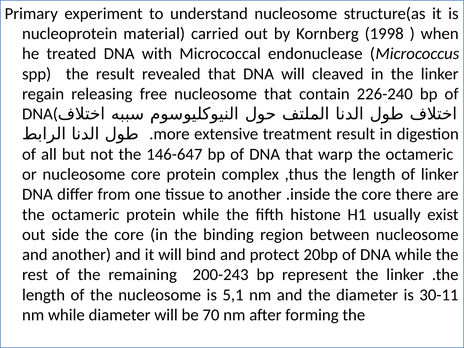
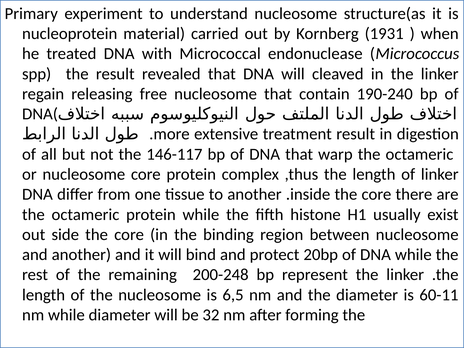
1998: 1998 -> 1931
226-240: 226-240 -> 190-240
146-647: 146-647 -> 146-117
200-243: 200-243 -> 200-248
5,1: 5,1 -> 6,5
30-11: 30-11 -> 60-11
70: 70 -> 32
